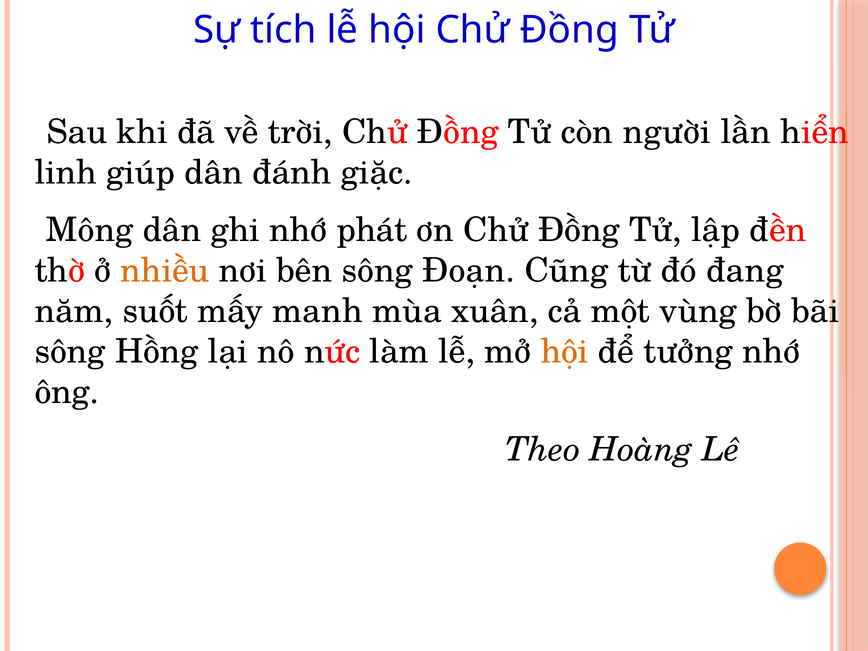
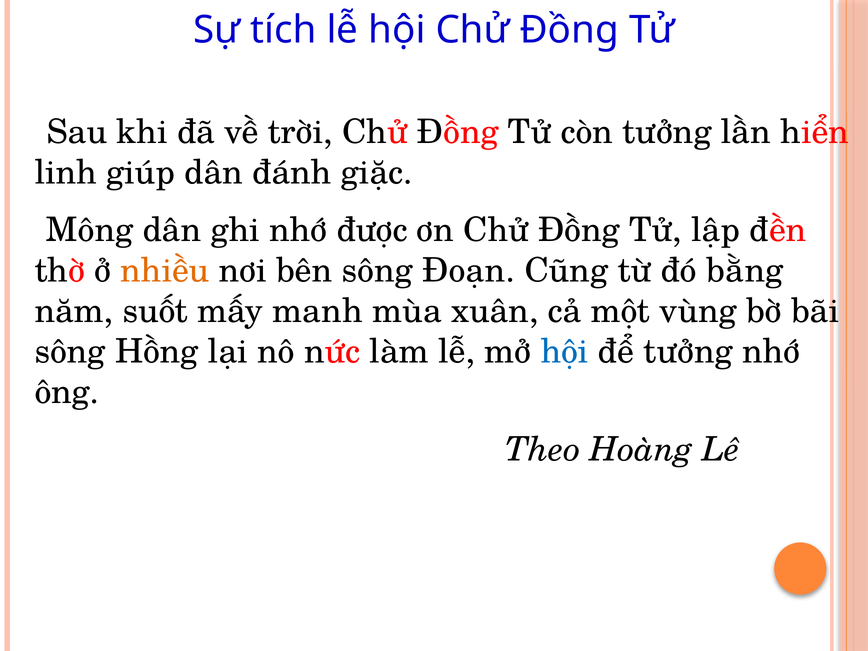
còn người: người -> tưởng
phát: phát -> được
đang: đang -> bằng
hội at (565, 352) colour: orange -> blue
